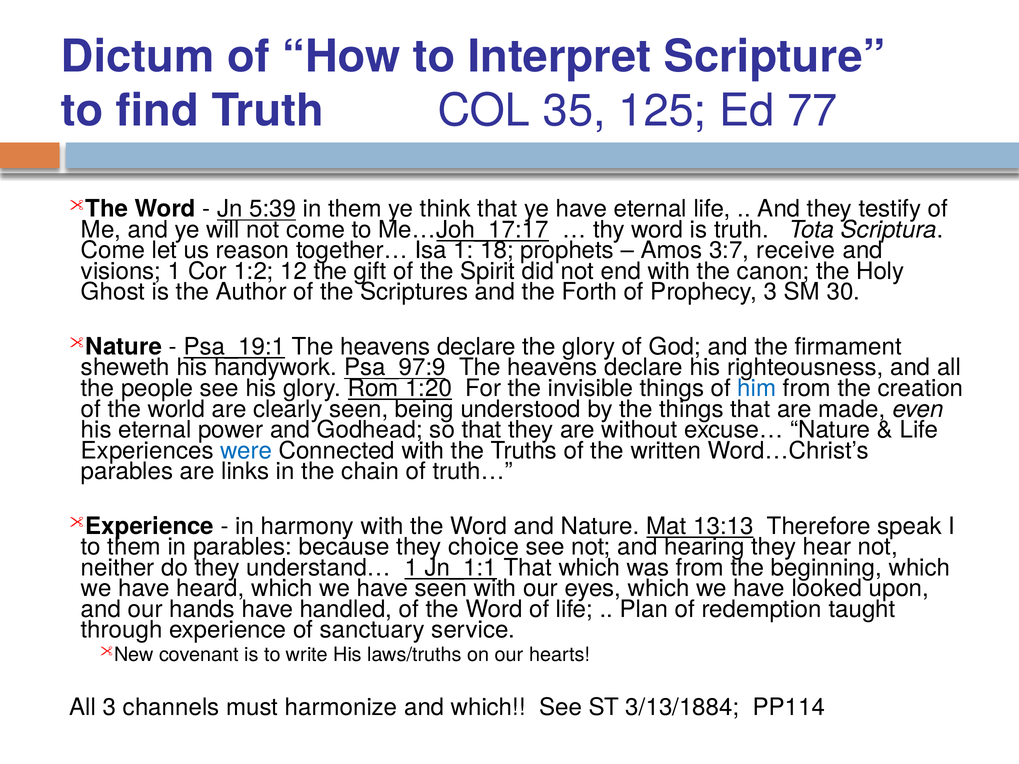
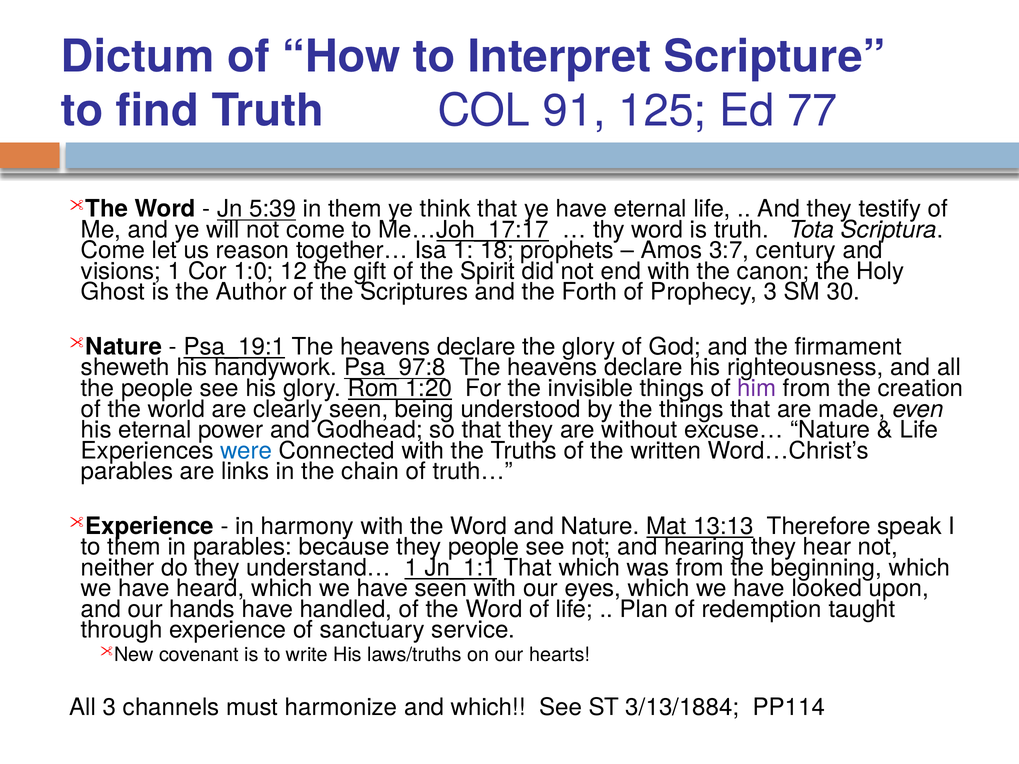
35: 35 -> 91
receive: receive -> century
1:2: 1:2 -> 1:0
Psa_97:9: Psa_97:9 -> Psa_97:8
him colour: blue -> purple
they choice: choice -> people
